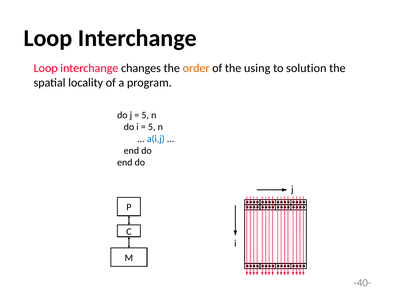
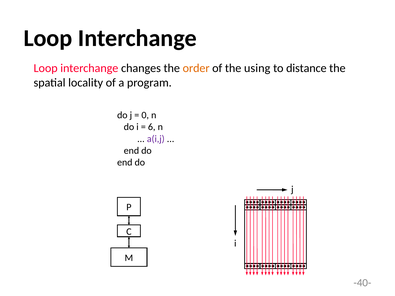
solution: solution -> distance
5 at (145, 115): 5 -> 0
5 at (152, 127): 5 -> 6
a(i,j colour: blue -> purple
